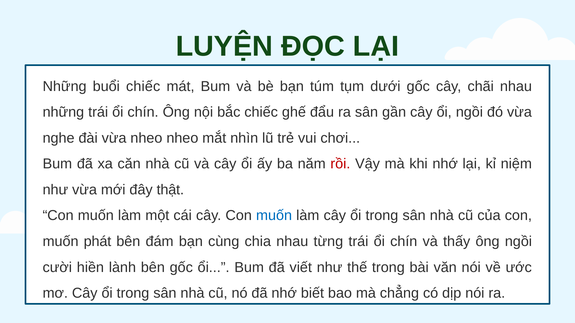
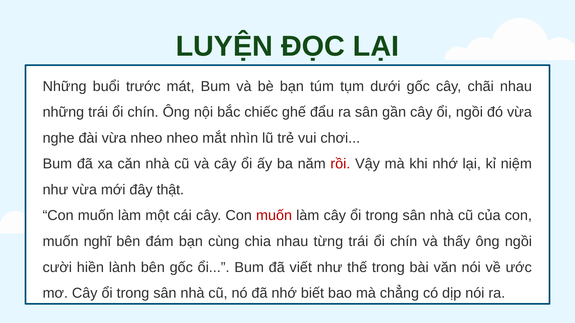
buổi chiếc: chiếc -> trước
muốn at (274, 216) colour: blue -> red
phát: phát -> nghĩ
